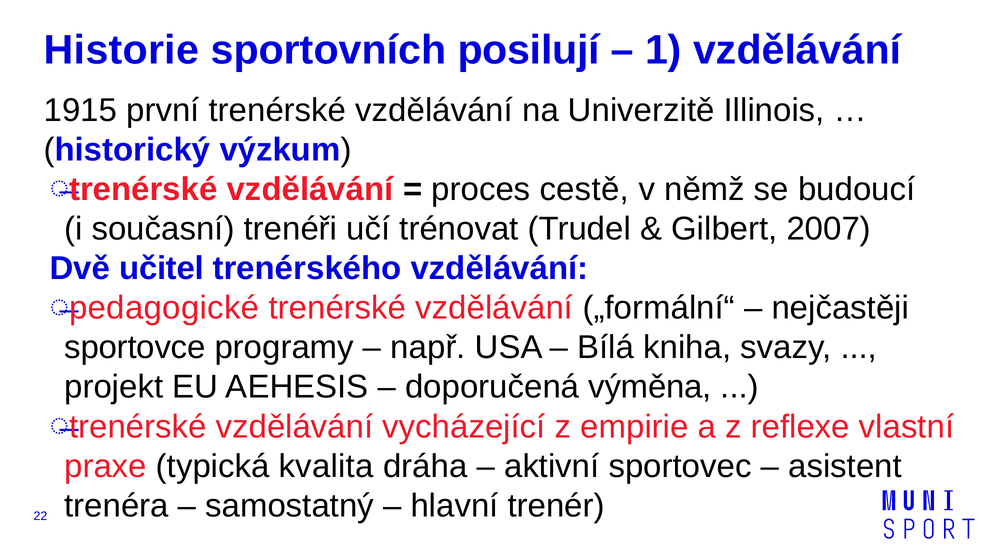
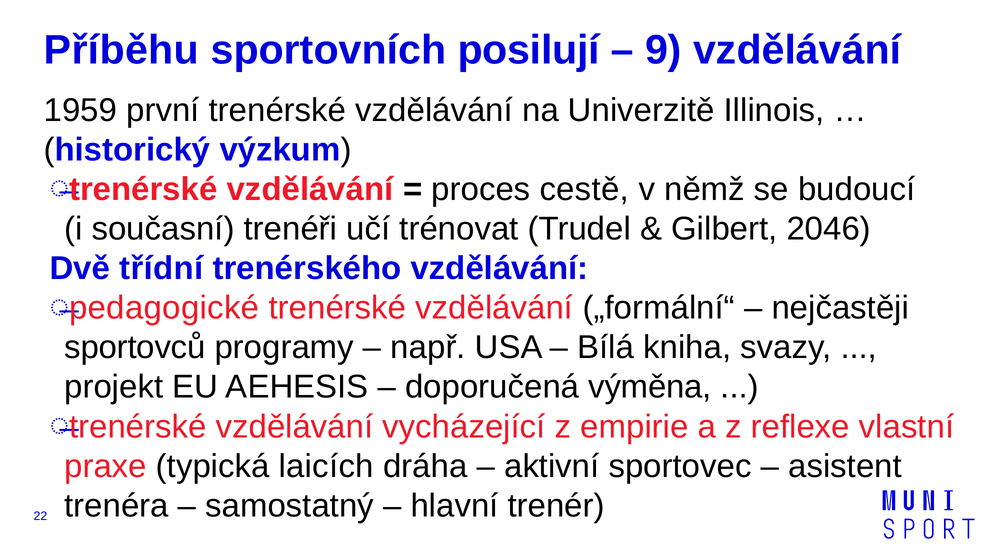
Historie: Historie -> Příběhu
1: 1 -> 9
1915: 1915 -> 1959
2007: 2007 -> 2046
učitel: učitel -> třídní
sportovce: sportovce -> sportovců
kvalita: kvalita -> laicích
